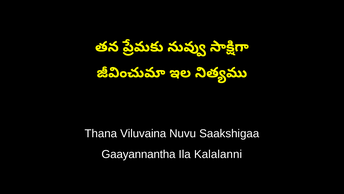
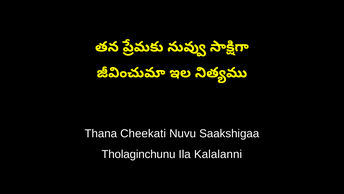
Viluvaina: Viluvaina -> Cheekati
Gaayannantha: Gaayannantha -> Tholaginchunu
